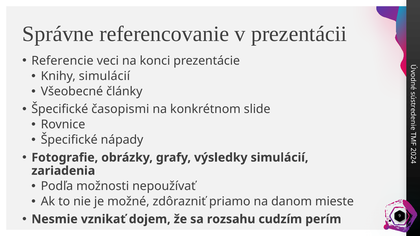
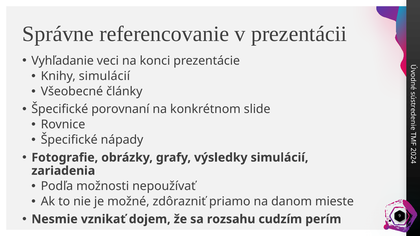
Referencie: Referencie -> Vyhľadanie
časopismi: časopismi -> porovnaní
